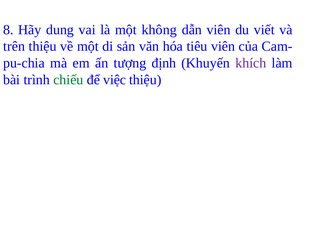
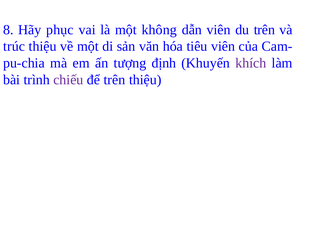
dung: dung -> phục
du viết: viết -> trên
trên: trên -> trúc
chiếu colour: green -> purple
để việc: việc -> trên
